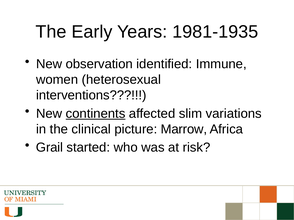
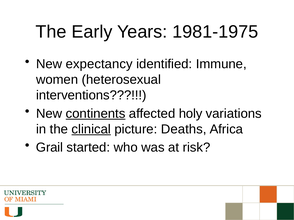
1981-1935: 1981-1935 -> 1981-1975
observation: observation -> expectancy
slim: slim -> holy
clinical underline: none -> present
Marrow: Marrow -> Deaths
